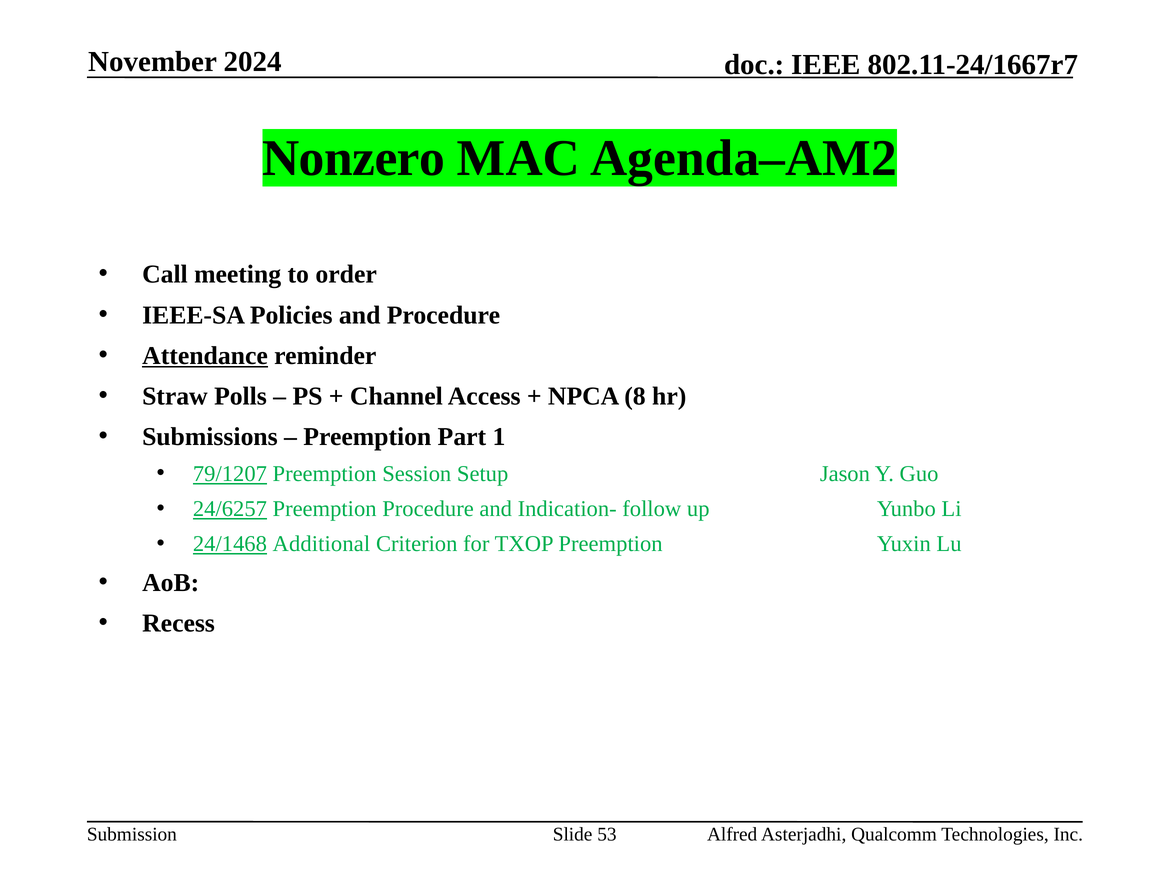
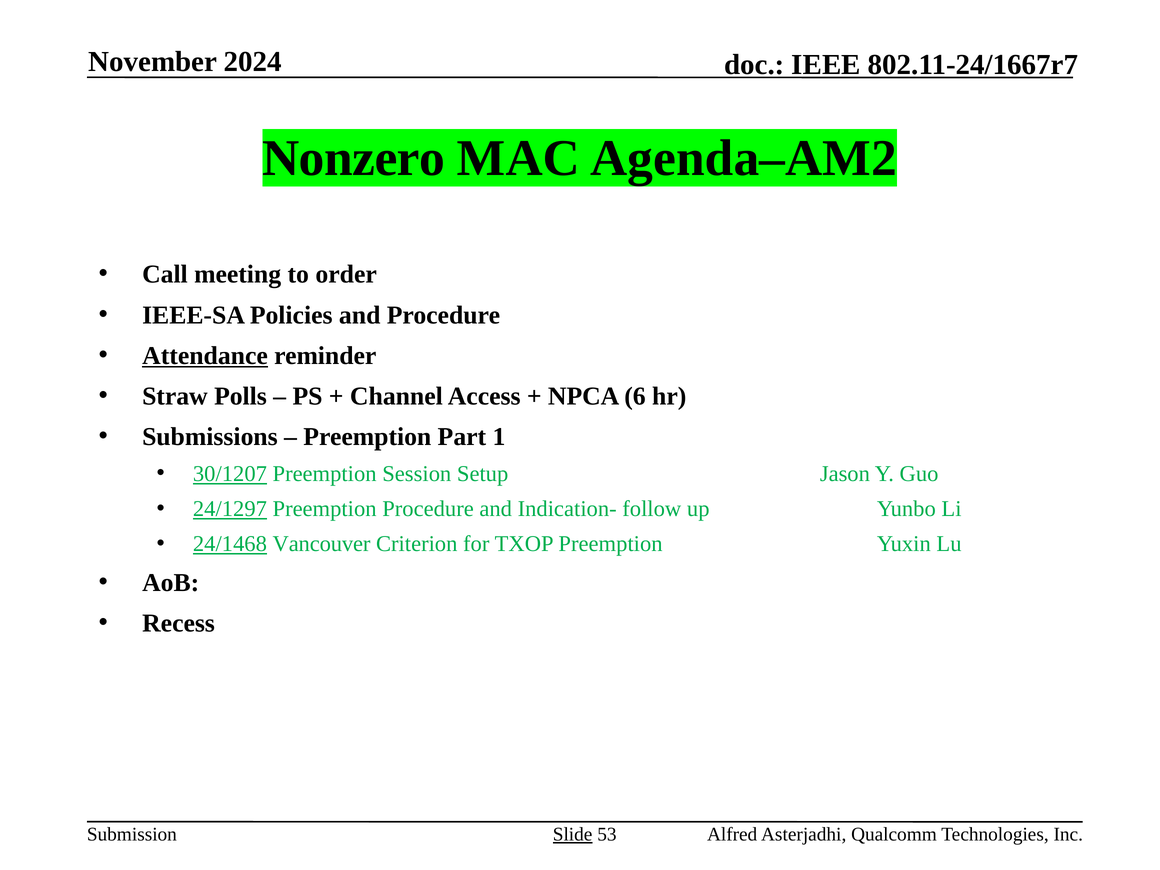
8: 8 -> 6
79/1207: 79/1207 -> 30/1207
24/6257: 24/6257 -> 24/1297
Additional: Additional -> Vancouver
Slide underline: none -> present
